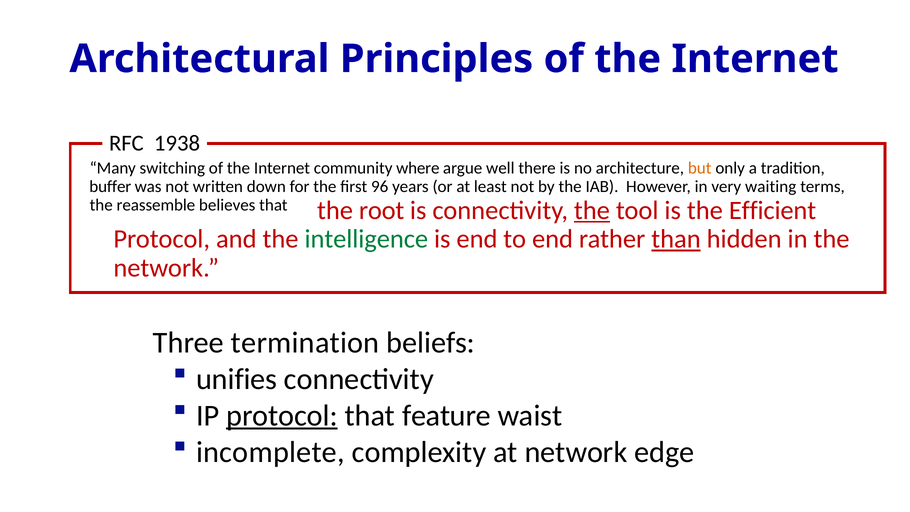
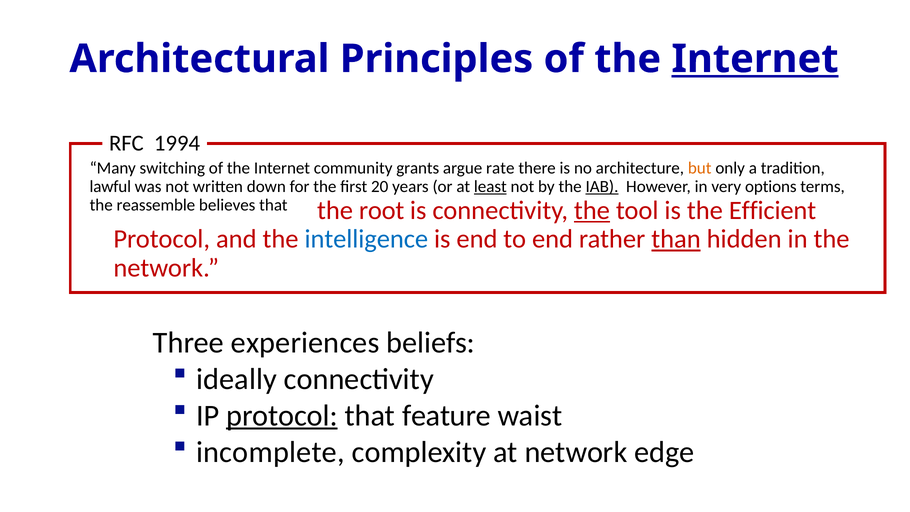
Internet at (755, 59) underline: none -> present
1938: 1938 -> 1994
where: where -> grants
well: well -> rate
buffer: buffer -> lawful
96: 96 -> 20
least underline: none -> present
IAB underline: none -> present
waiting: waiting -> options
intelligence colour: green -> blue
termination: termination -> experiences
unifies: unifies -> ideally
